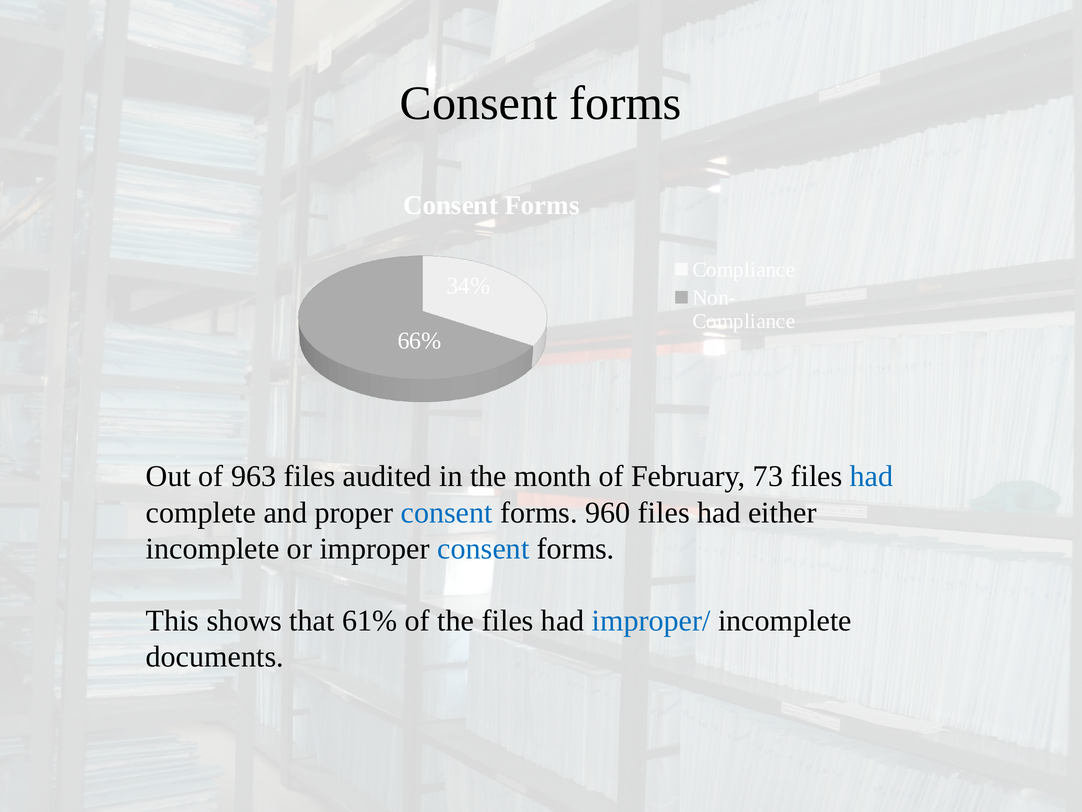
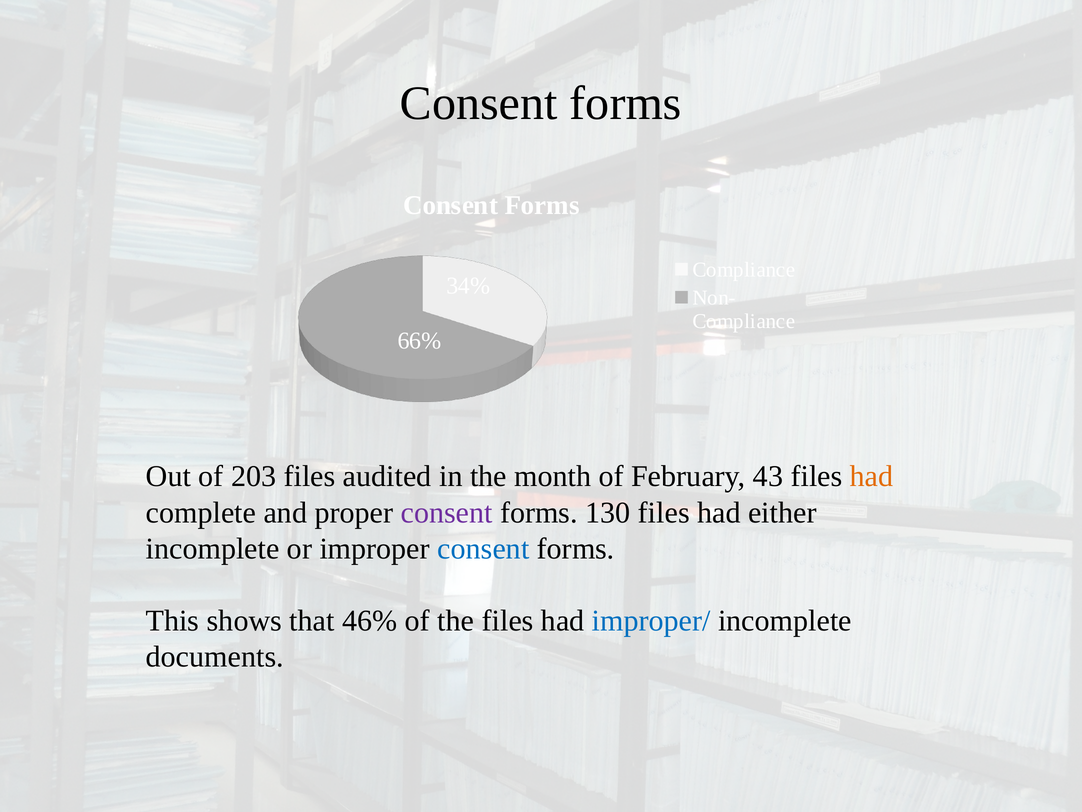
963: 963 -> 203
73: 73 -> 43
had at (872, 476) colour: blue -> orange
consent at (447, 512) colour: blue -> purple
960: 960 -> 130
61%: 61% -> 46%
